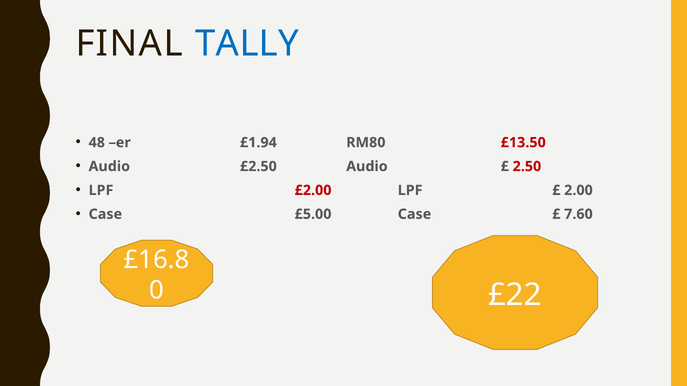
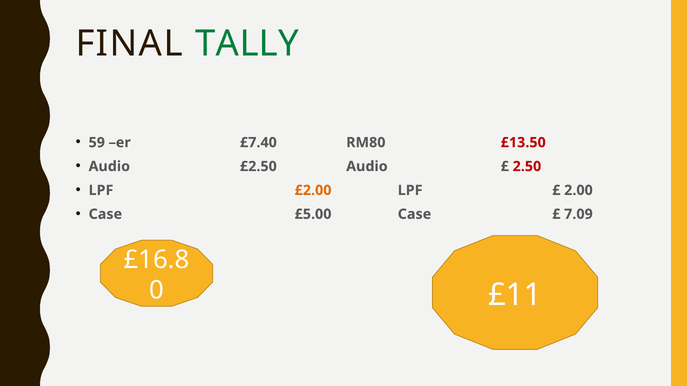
TALLY colour: blue -> green
48: 48 -> 59
£1.94: £1.94 -> £7.40
£2.00 colour: red -> orange
7.60: 7.60 -> 7.09
£22: £22 -> £11
